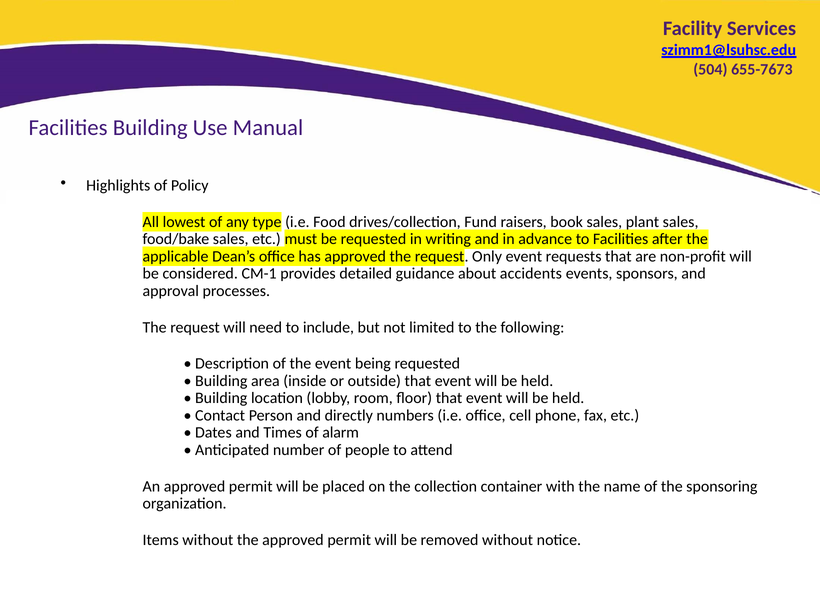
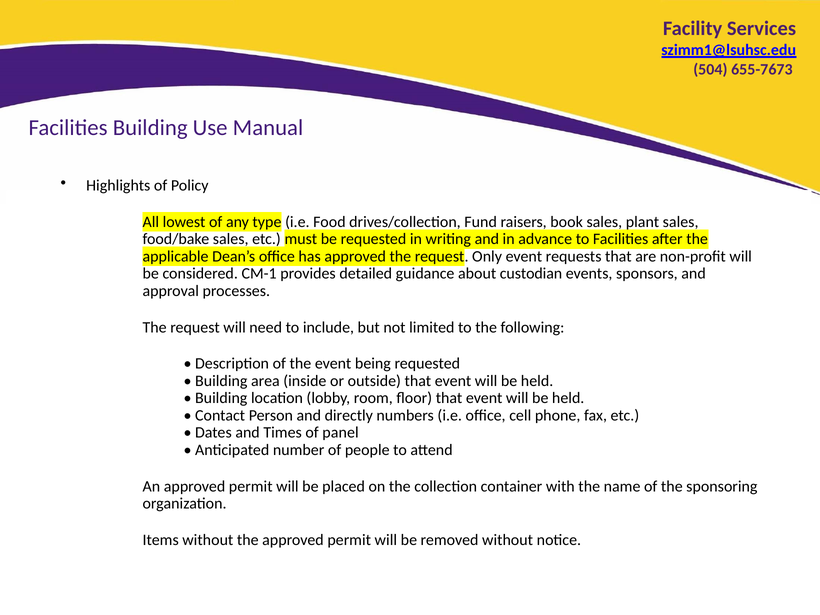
accidents: accidents -> custodian
alarm: alarm -> panel
